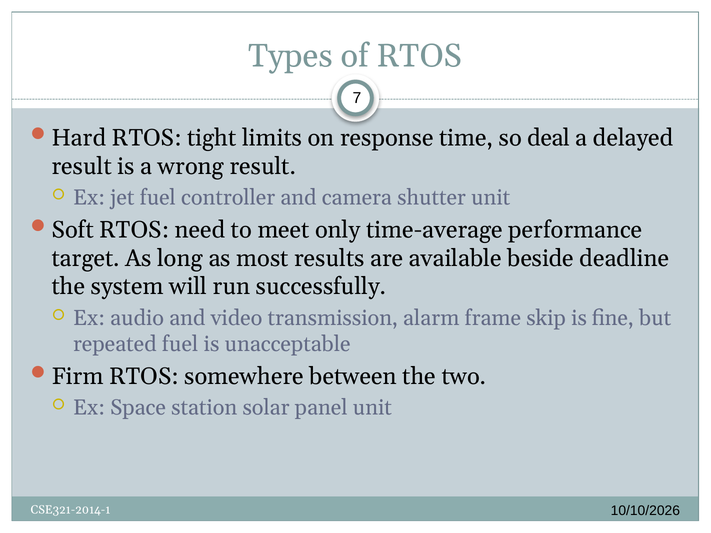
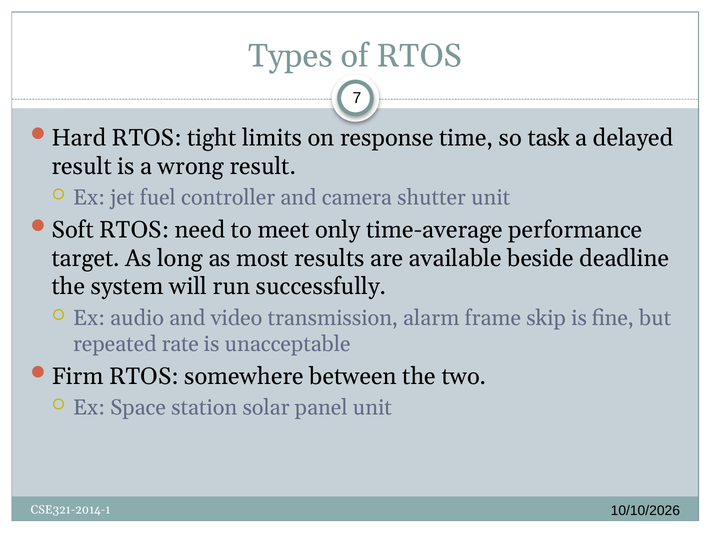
deal: deal -> task
repeated fuel: fuel -> rate
